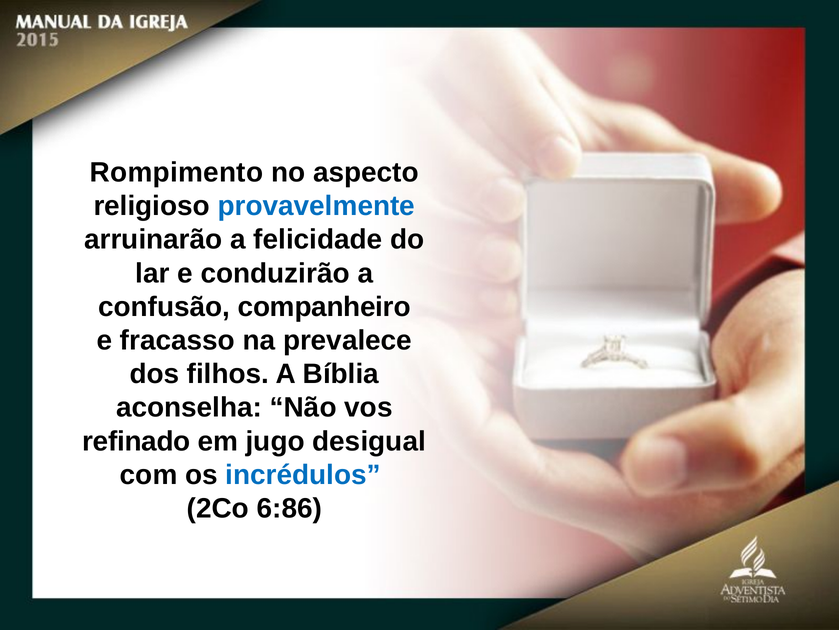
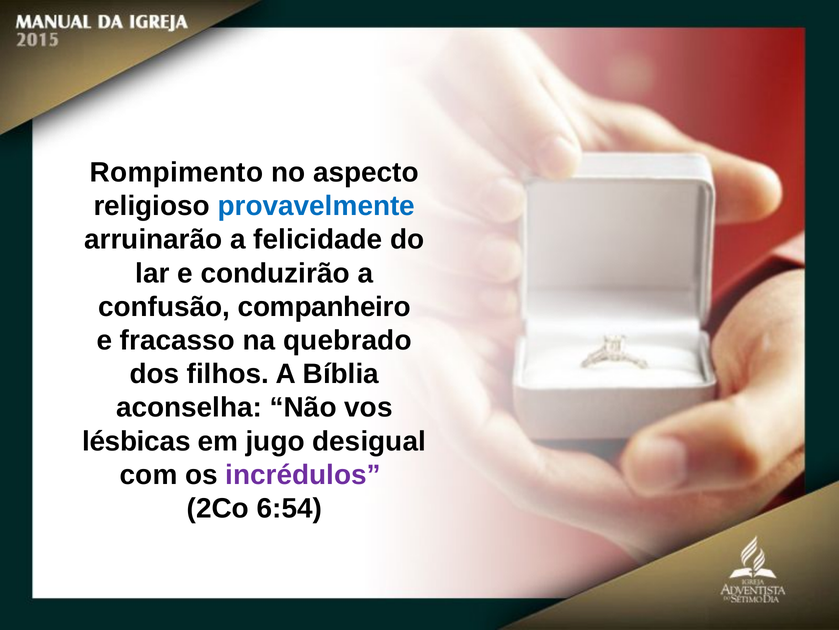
prevalece: prevalece -> quebrado
refinado: refinado -> lésbicas
incrédulos colour: blue -> purple
6:86: 6:86 -> 6:54
